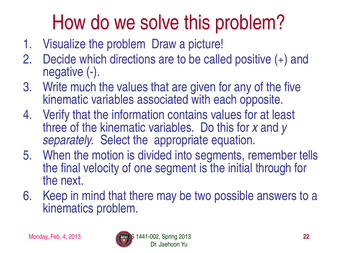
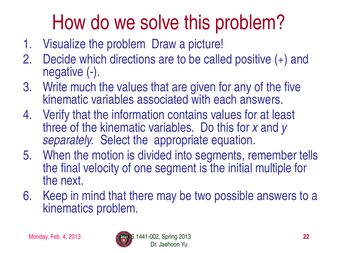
each opposite: opposite -> answers
through: through -> multiple
